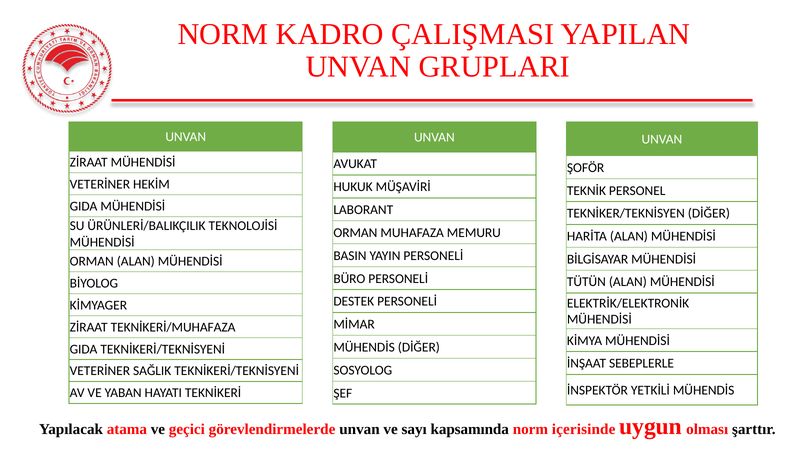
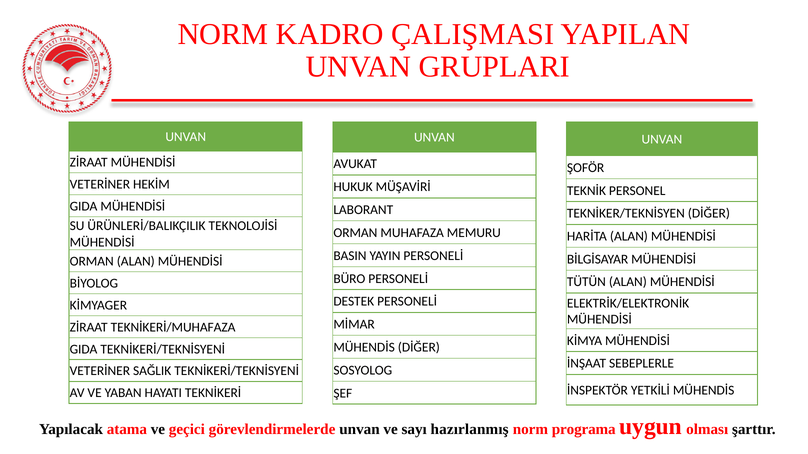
kapsamında: kapsamında -> hazırlanmış
içerisinde: içerisinde -> programa
